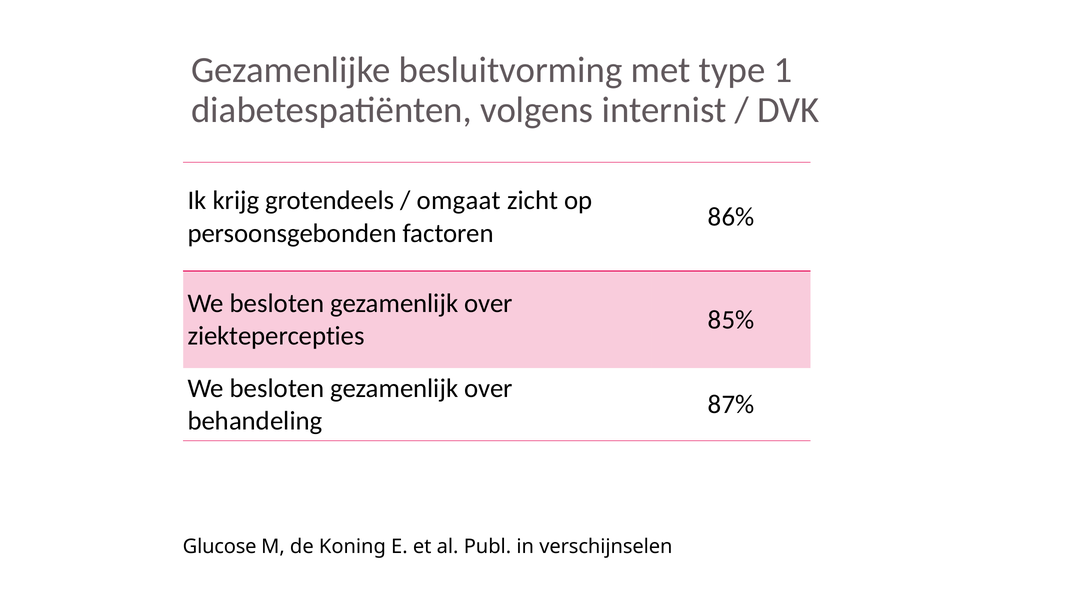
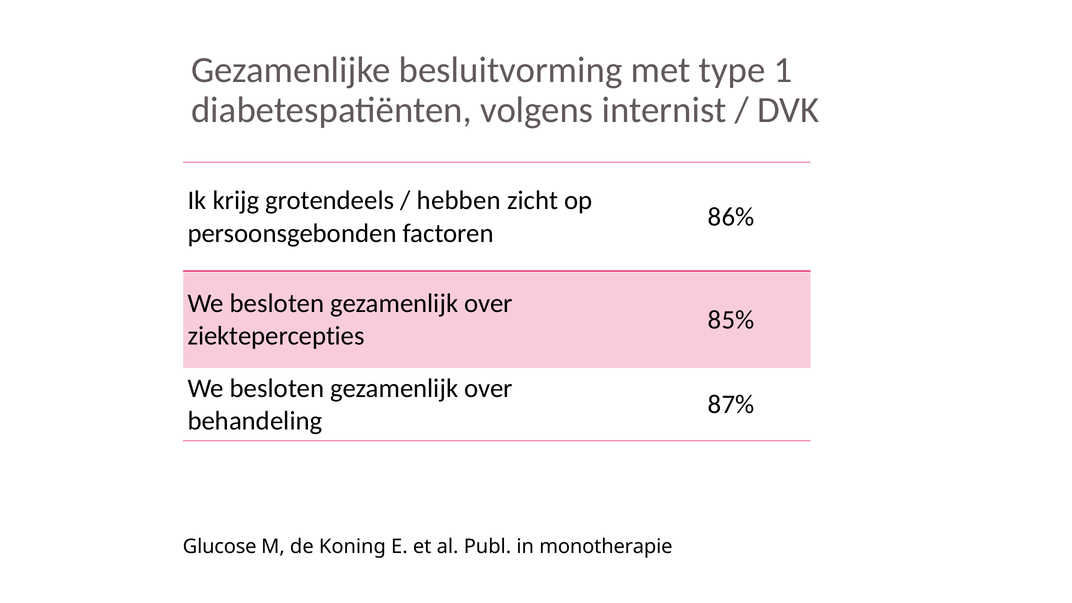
omgaat: omgaat -> hebben
verschijnselen: verschijnselen -> monotherapie
